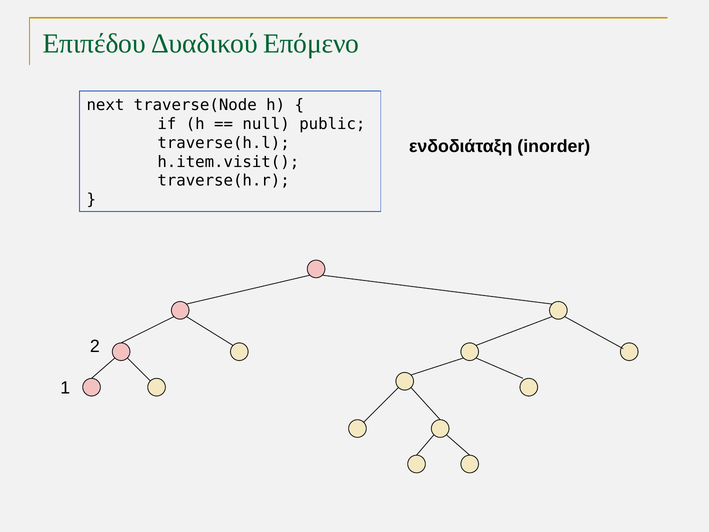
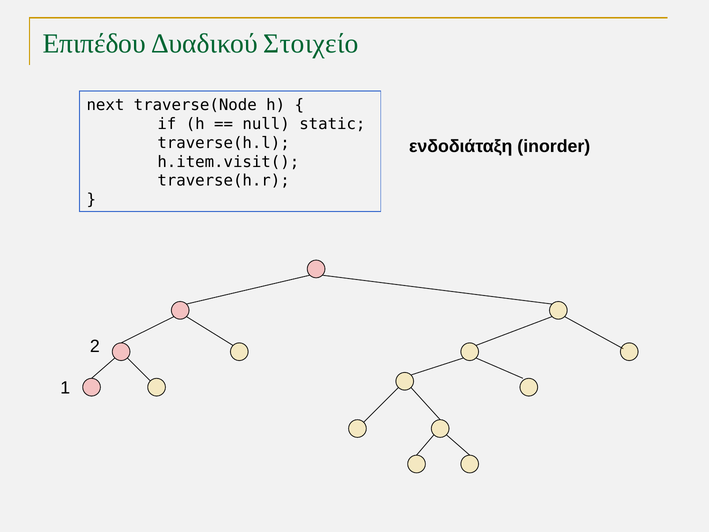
Επόμενο: Επόμενο -> Στοιχείο
public: public -> static
